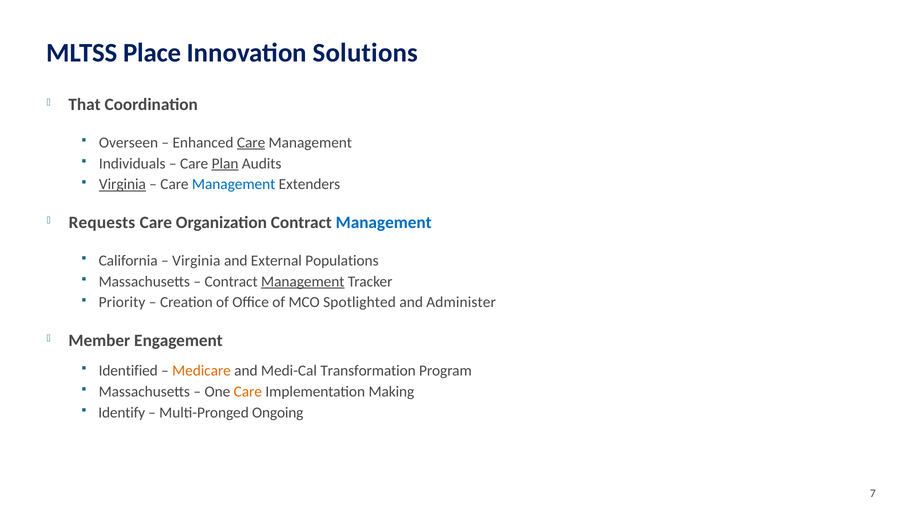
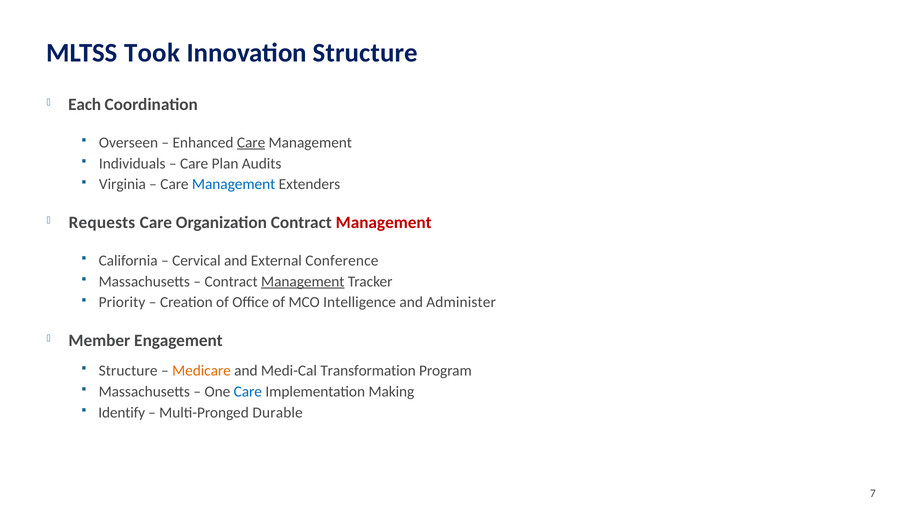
Place: Place -> Took
Innovation Solutions: Solutions -> Structure
That: That -> Each
Plan underline: present -> none
Virginia at (122, 184) underline: present -> none
Management at (384, 223) colour: blue -> red
Virginia at (196, 261): Virginia -> Cervical
Populations: Populations -> Conference
Spotlighted: Spotlighted -> Intelligence
Identified at (128, 371): Identified -> Structure
Care at (248, 392) colour: orange -> blue
Ongoing: Ongoing -> Durable
